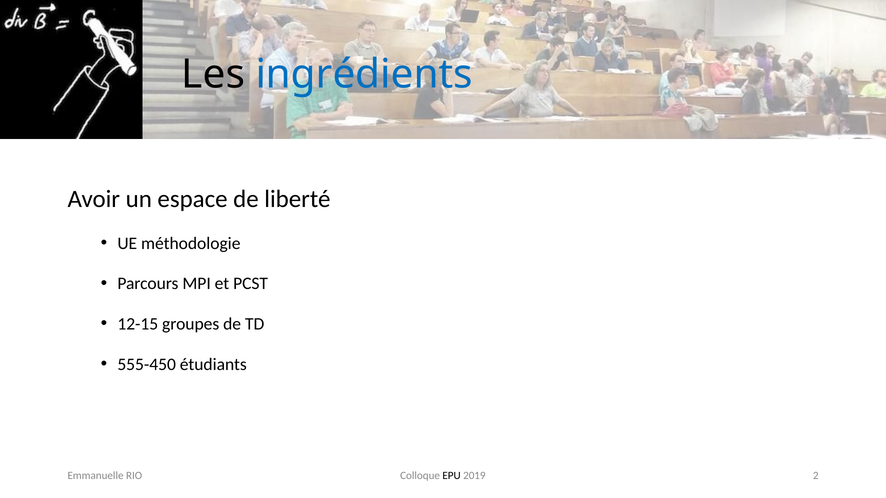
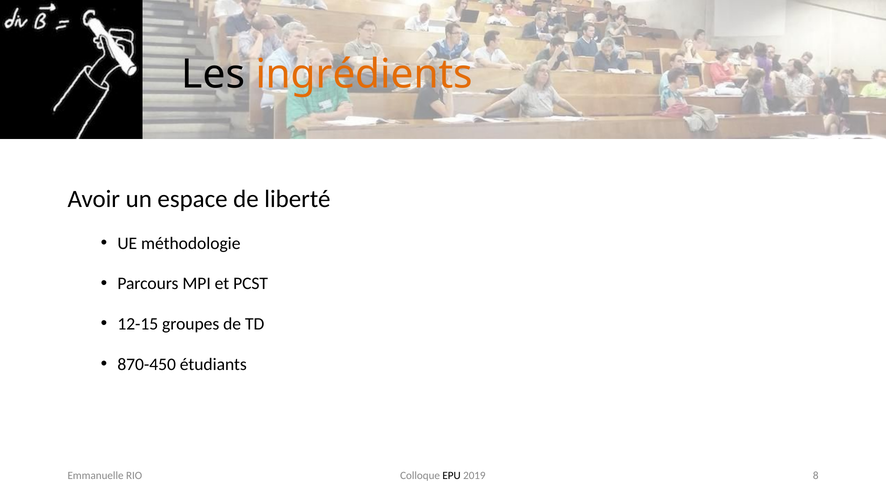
ingrédients colour: blue -> orange
555-450: 555-450 -> 870-450
2: 2 -> 8
